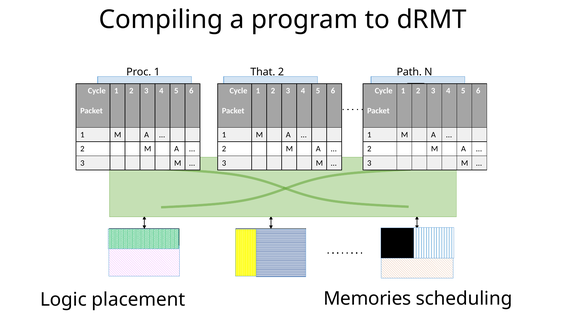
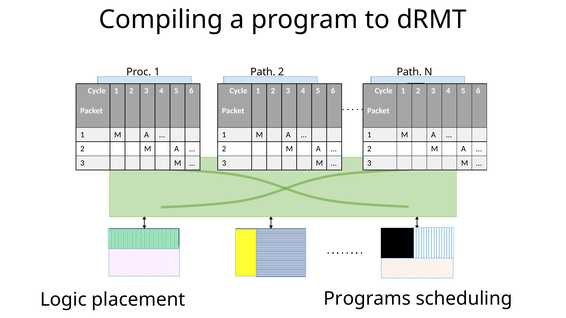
1 That: That -> Path
Memories: Memories -> Programs
